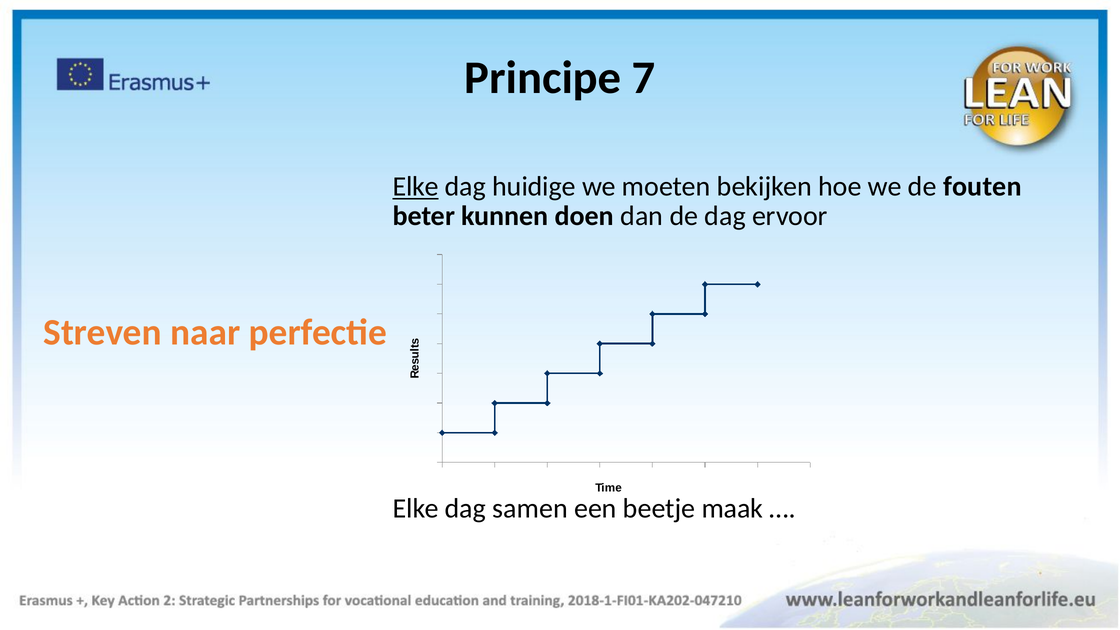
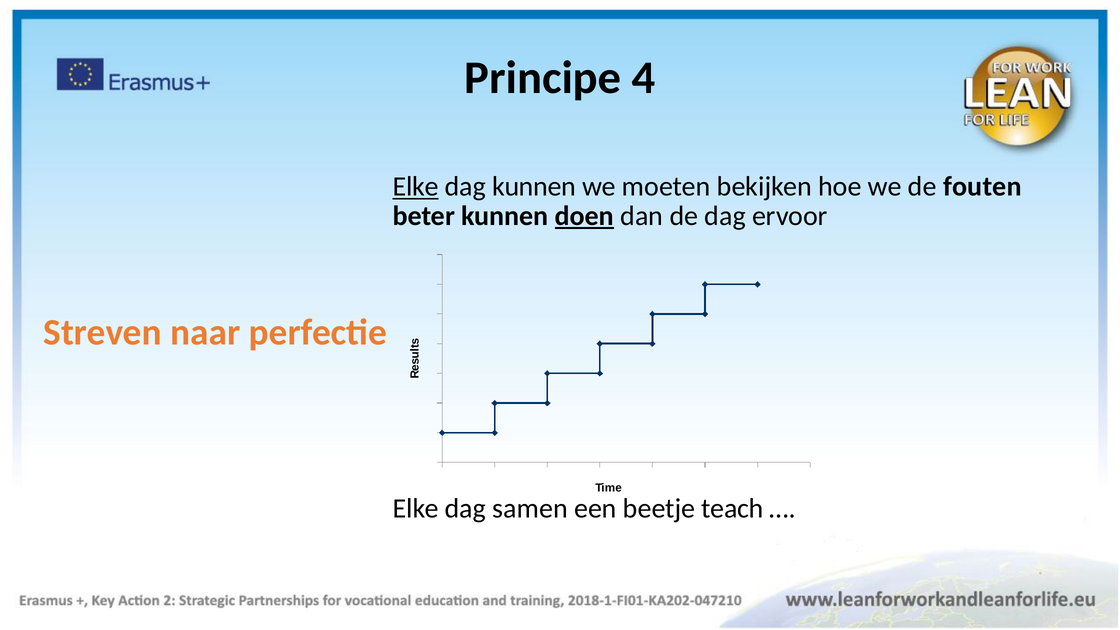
7: 7 -> 4
dag huidige: huidige -> kunnen
doen underline: none -> present
maak: maak -> teach
